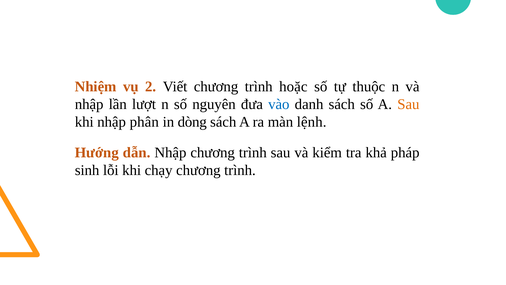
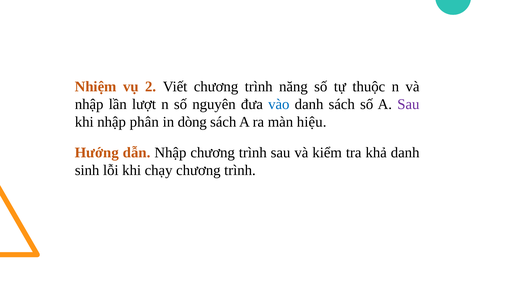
hoặc: hoặc -> năng
Sau at (408, 104) colour: orange -> purple
lệnh: lệnh -> hiệu
khả pháp: pháp -> danh
